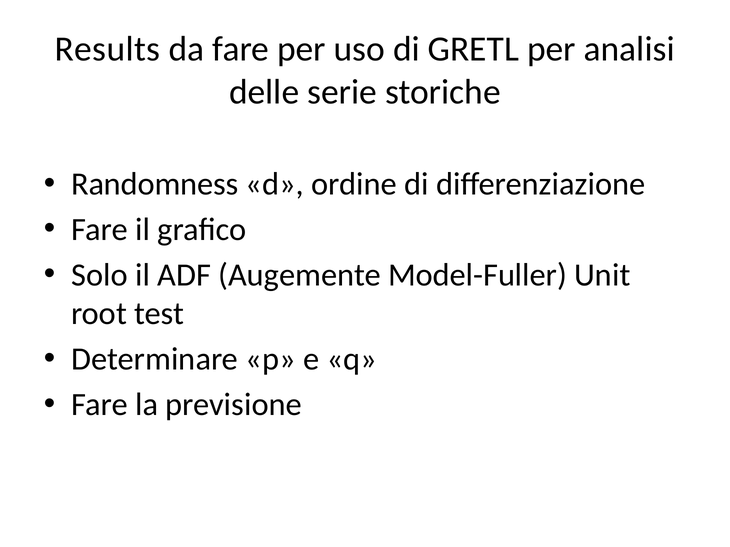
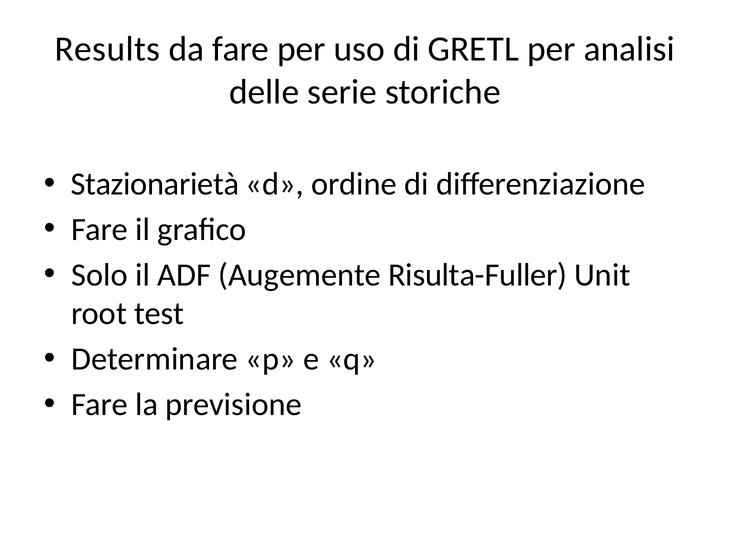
Randomness: Randomness -> Stazionarietà
Model-Fuller: Model-Fuller -> Risulta-Fuller
